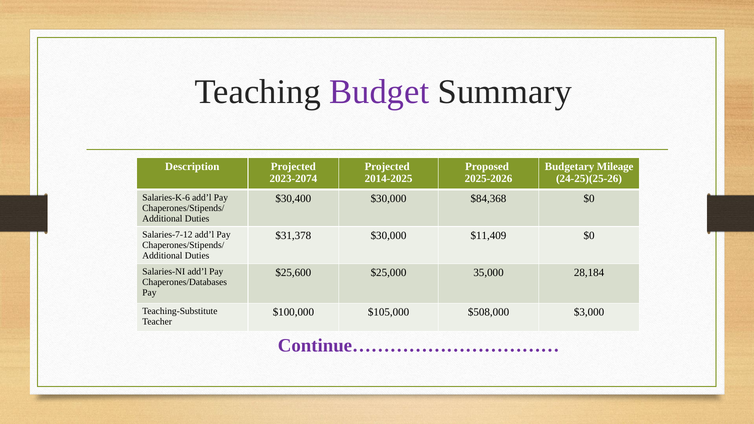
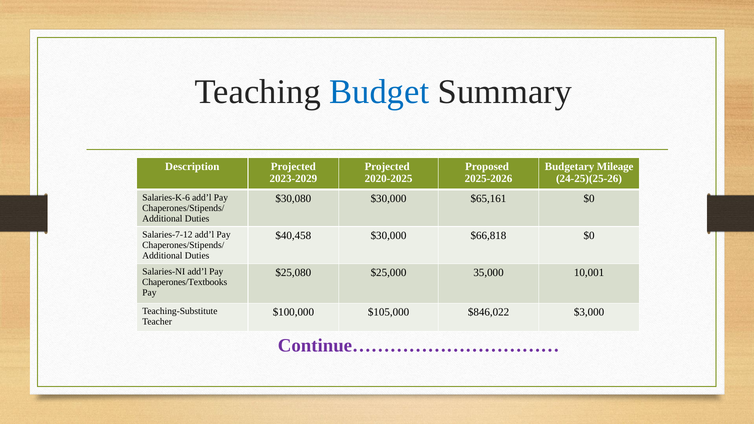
Budget colour: purple -> blue
2023-2074: 2023-2074 -> 2023-2029
2014-2025: 2014-2025 -> 2020-2025
$30,400: $30,400 -> $30,080
$84,368: $84,368 -> $65,161
$31,378: $31,378 -> $40,458
$11,409: $11,409 -> $66,818
$25,600: $25,600 -> $25,080
28,184: 28,184 -> 10,001
Chaperones/Databases: Chaperones/Databases -> Chaperones/Textbooks
$508,000: $508,000 -> $846,022
